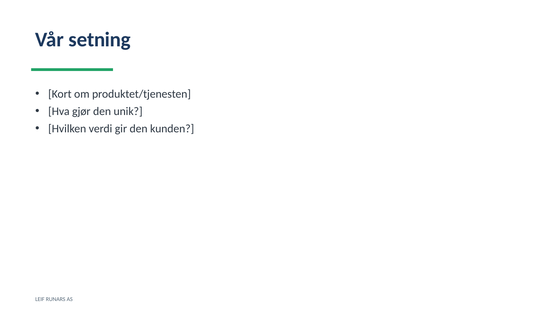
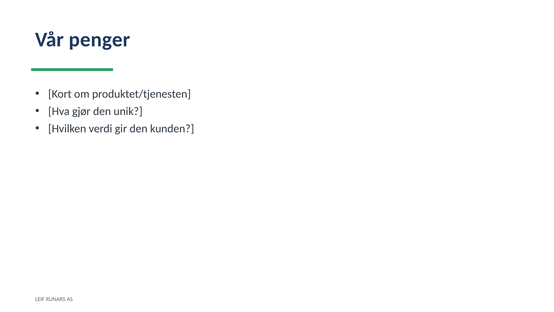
setning: setning -> penger
